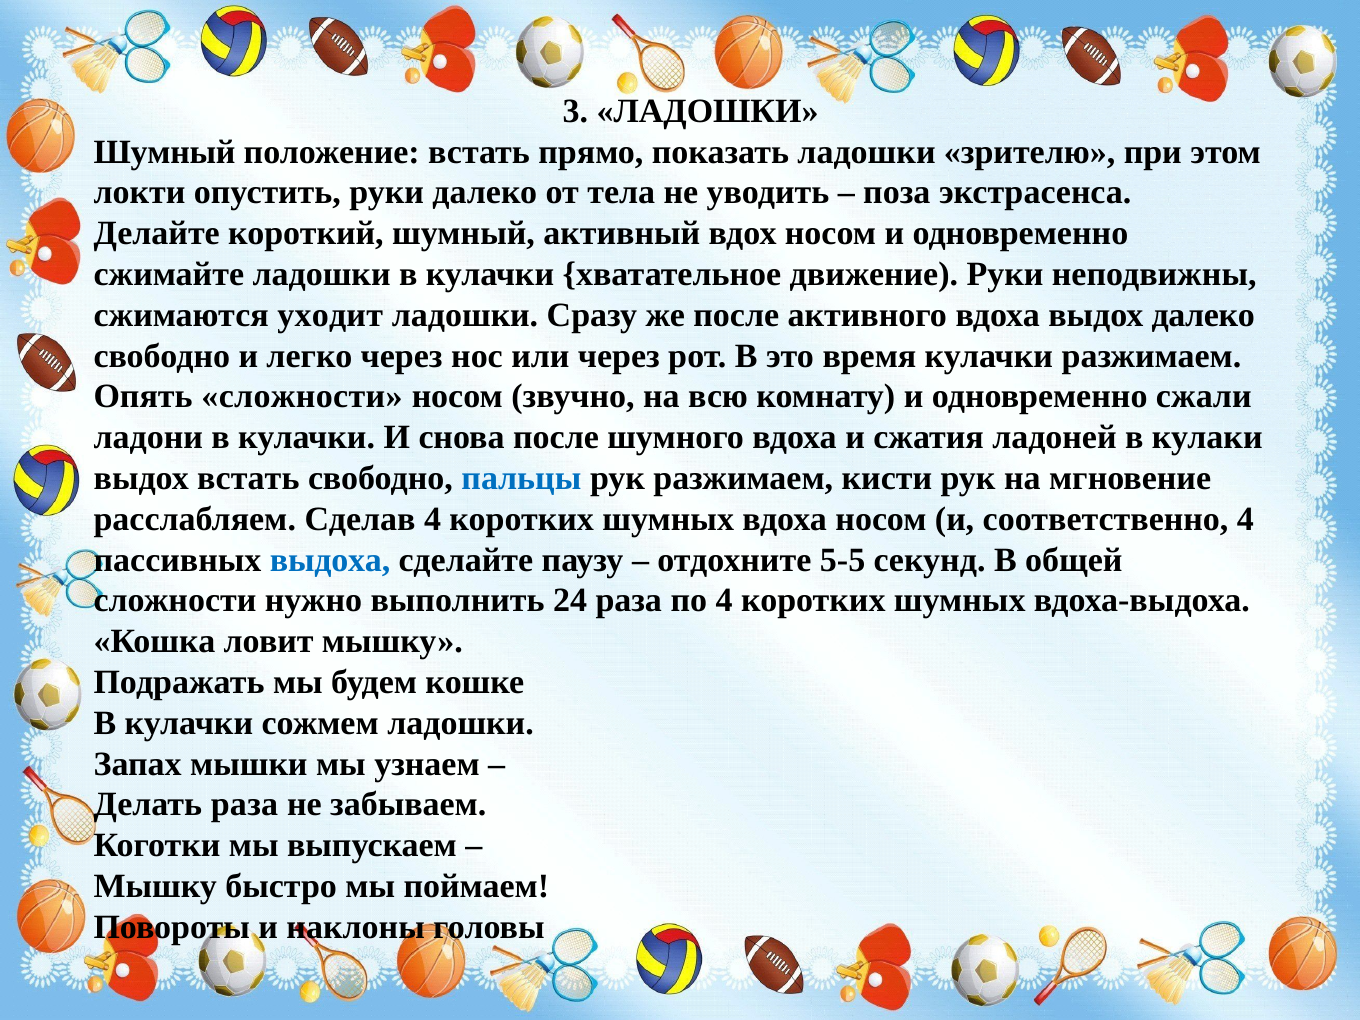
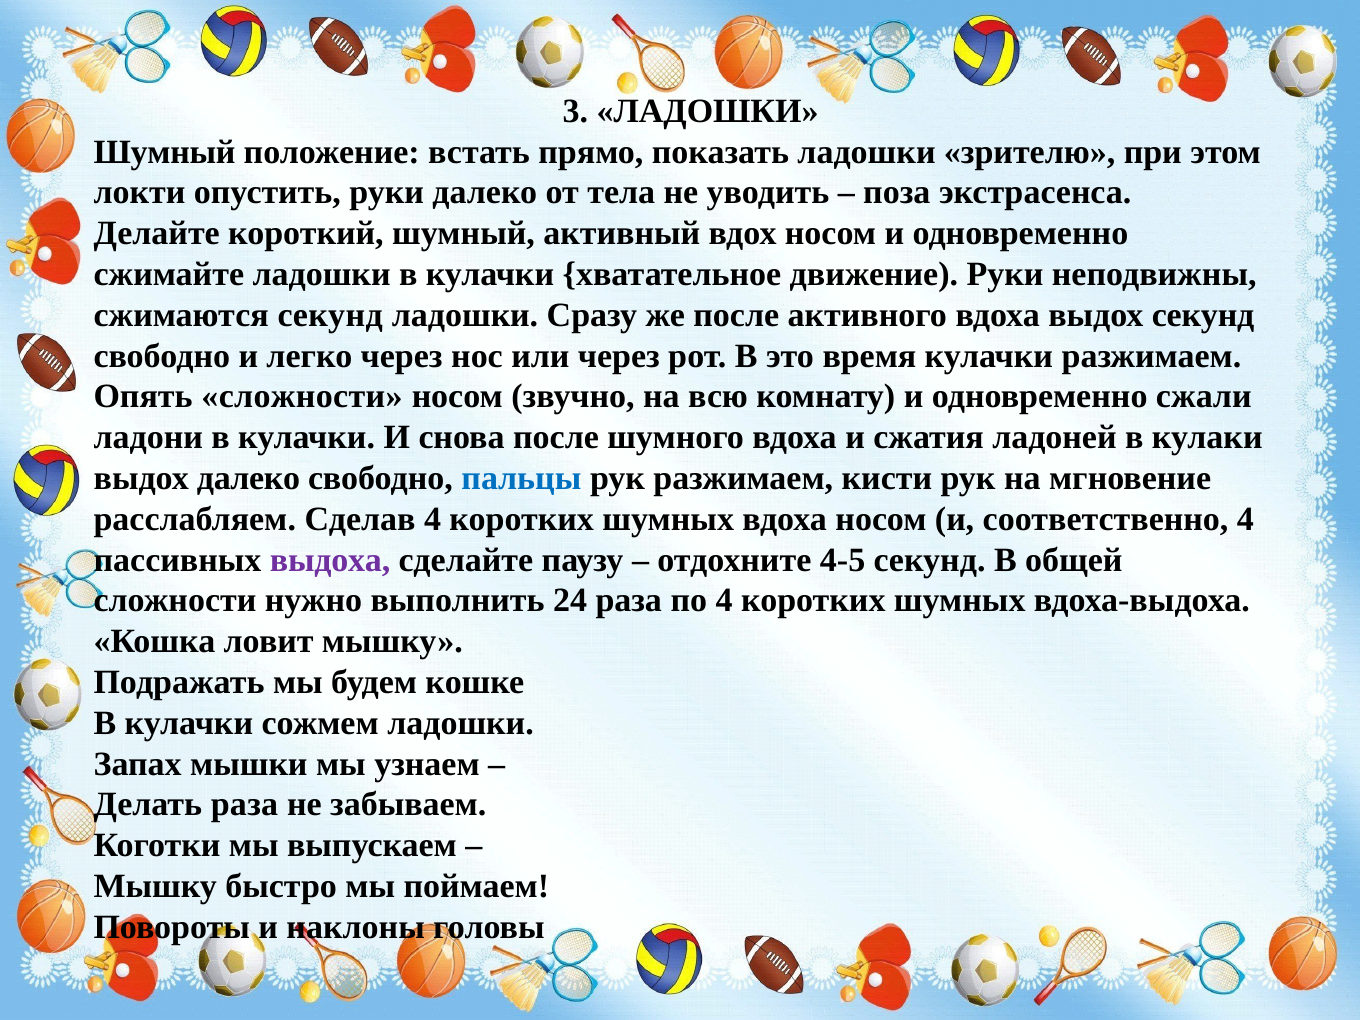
сжимаются уходит: уходит -> секунд
выдох далеко: далеко -> секунд
выдох встать: встать -> далеко
выдоха colour: blue -> purple
5-5: 5-5 -> 4-5
